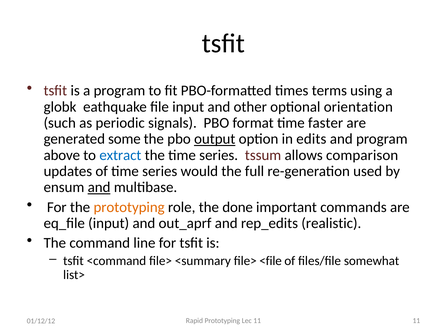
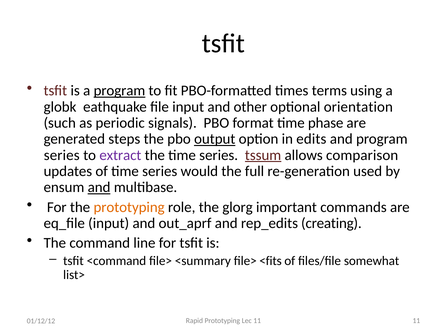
program at (119, 90) underline: none -> present
faster: faster -> phase
some: some -> steps
above at (62, 155): above -> series
extract colour: blue -> purple
tssum underline: none -> present
done: done -> glorg
realistic: realistic -> creating
<file: <file -> <fits
